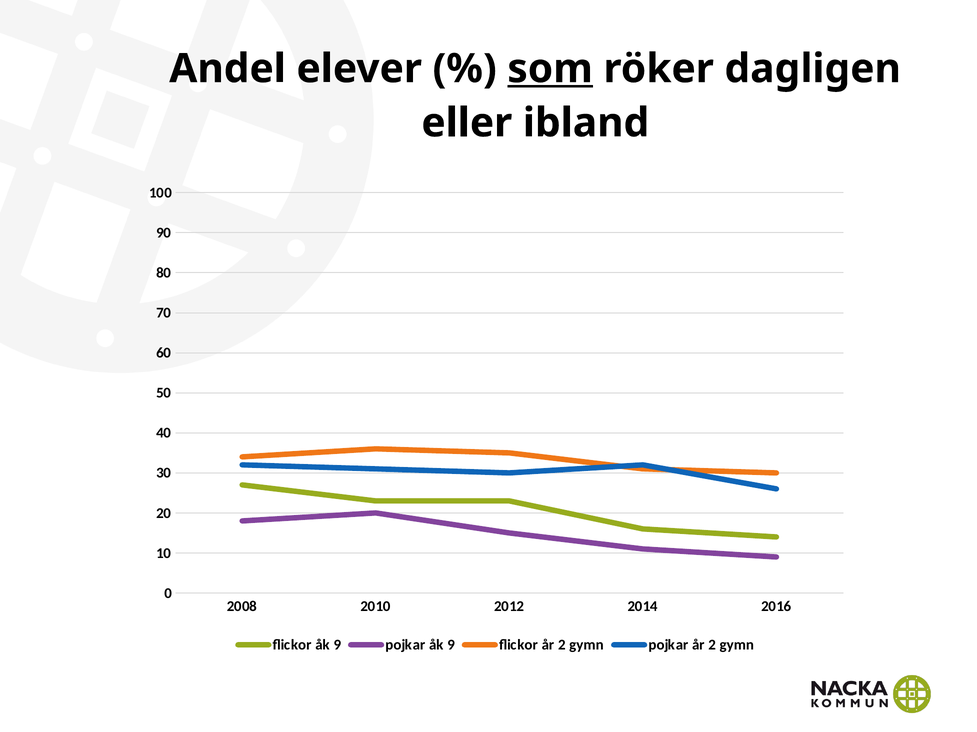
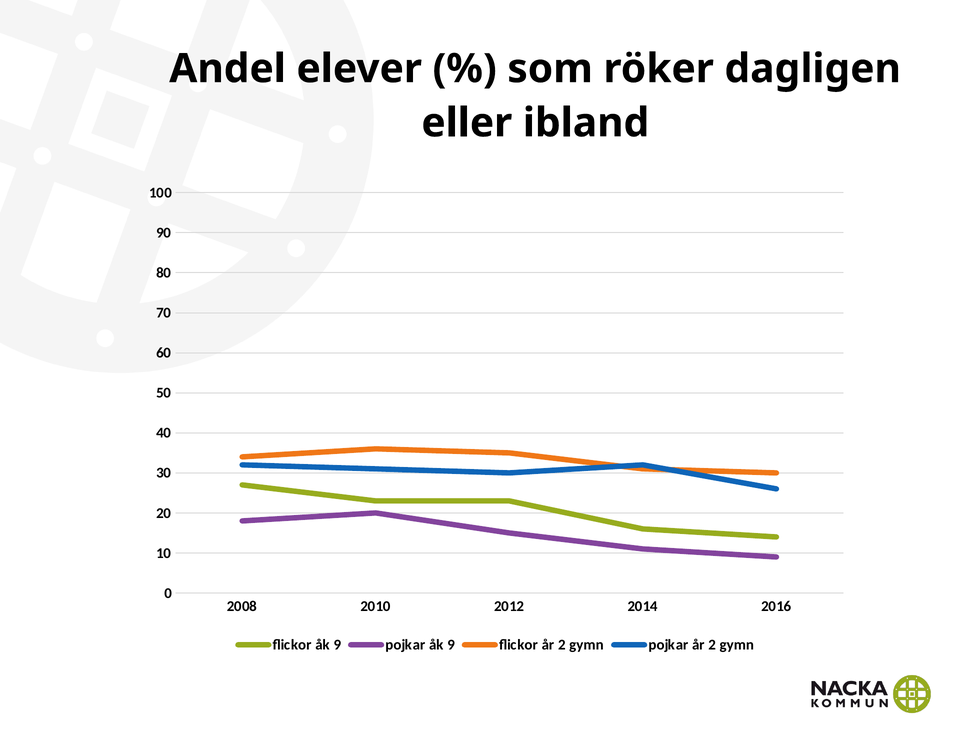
som underline: present -> none
